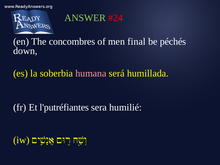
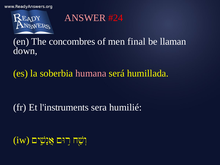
ANSWER colour: light green -> pink
péchés: péchés -> llaman
l'putréfiantes: l'putréfiantes -> l'instruments
